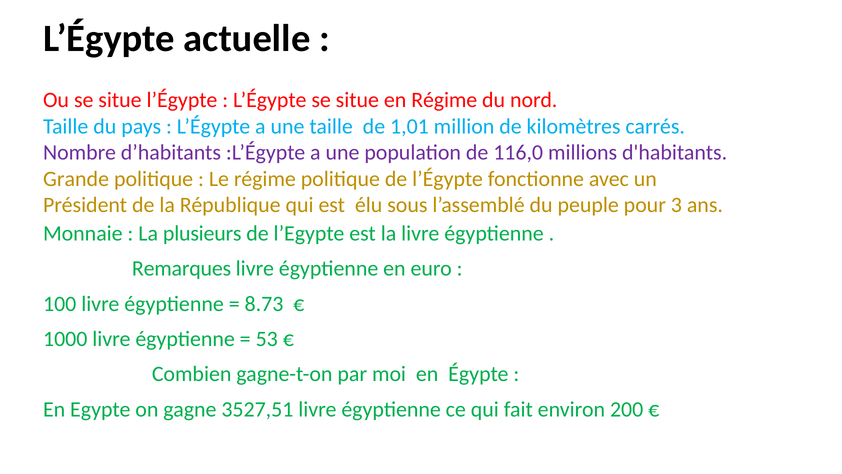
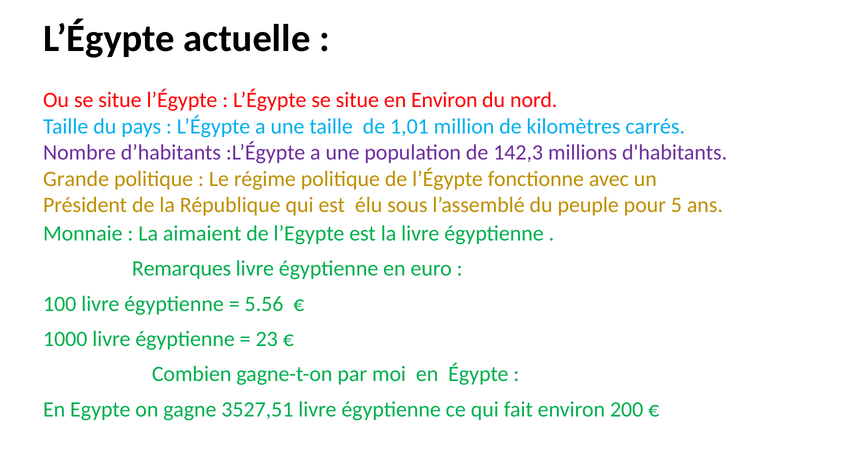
en Régime: Régime -> Environ
116,0: 116,0 -> 142,3
3: 3 -> 5
plusieurs: plusieurs -> aimaient
8.73: 8.73 -> 5.56
53: 53 -> 23
